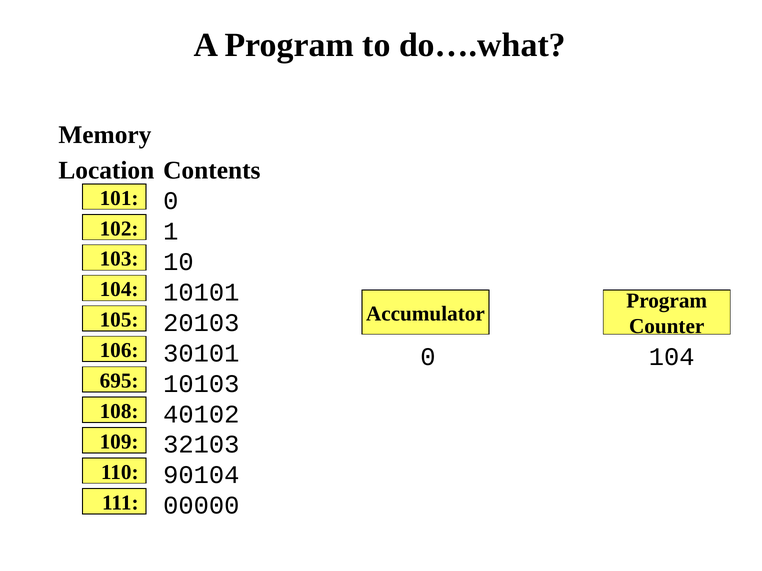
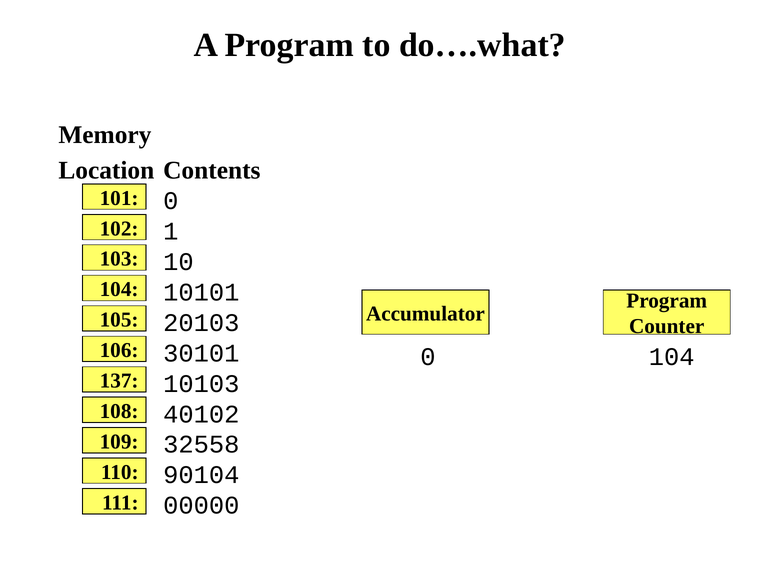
695: 695 -> 137
32103: 32103 -> 32558
